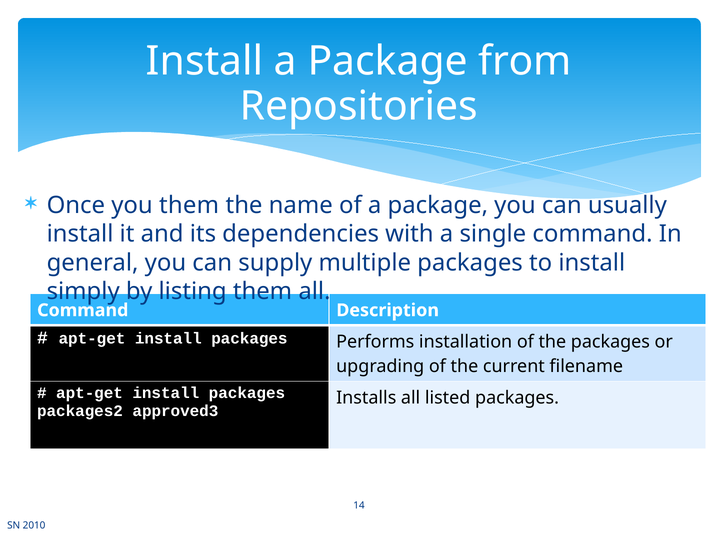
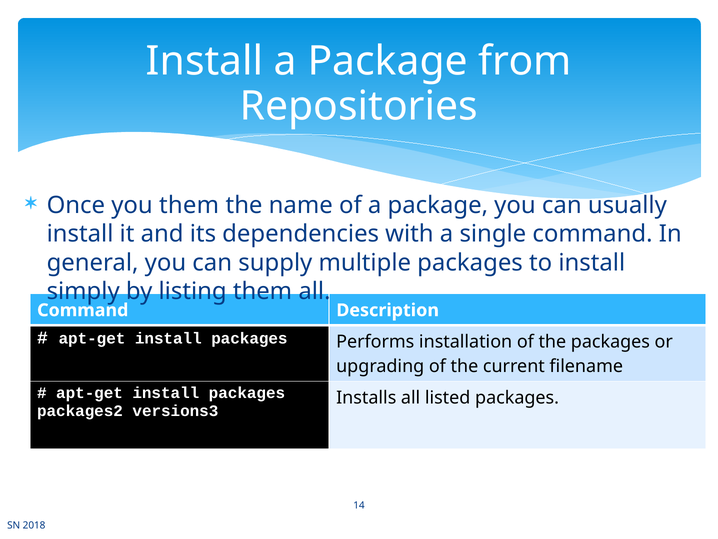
approved3: approved3 -> versions3
2010: 2010 -> 2018
